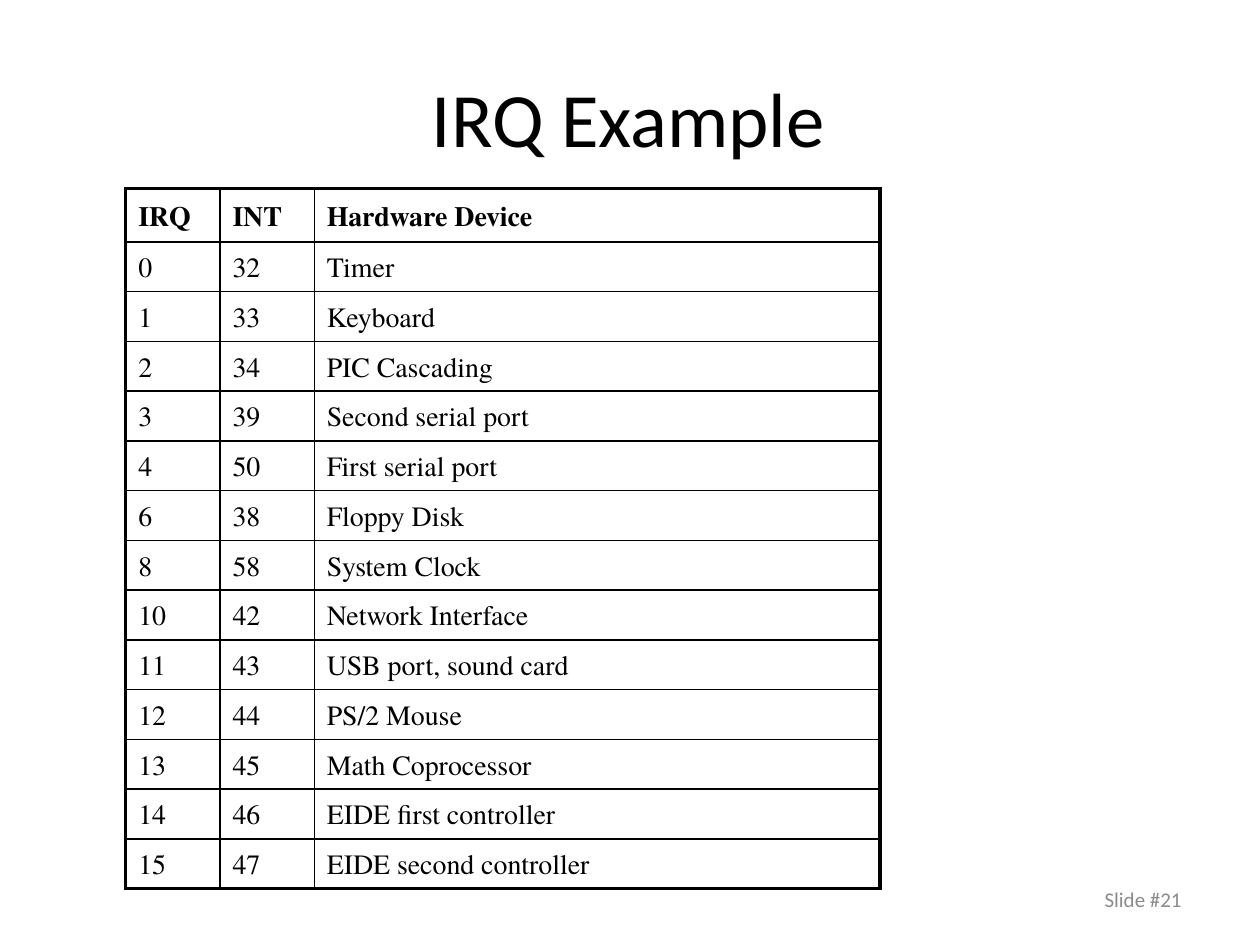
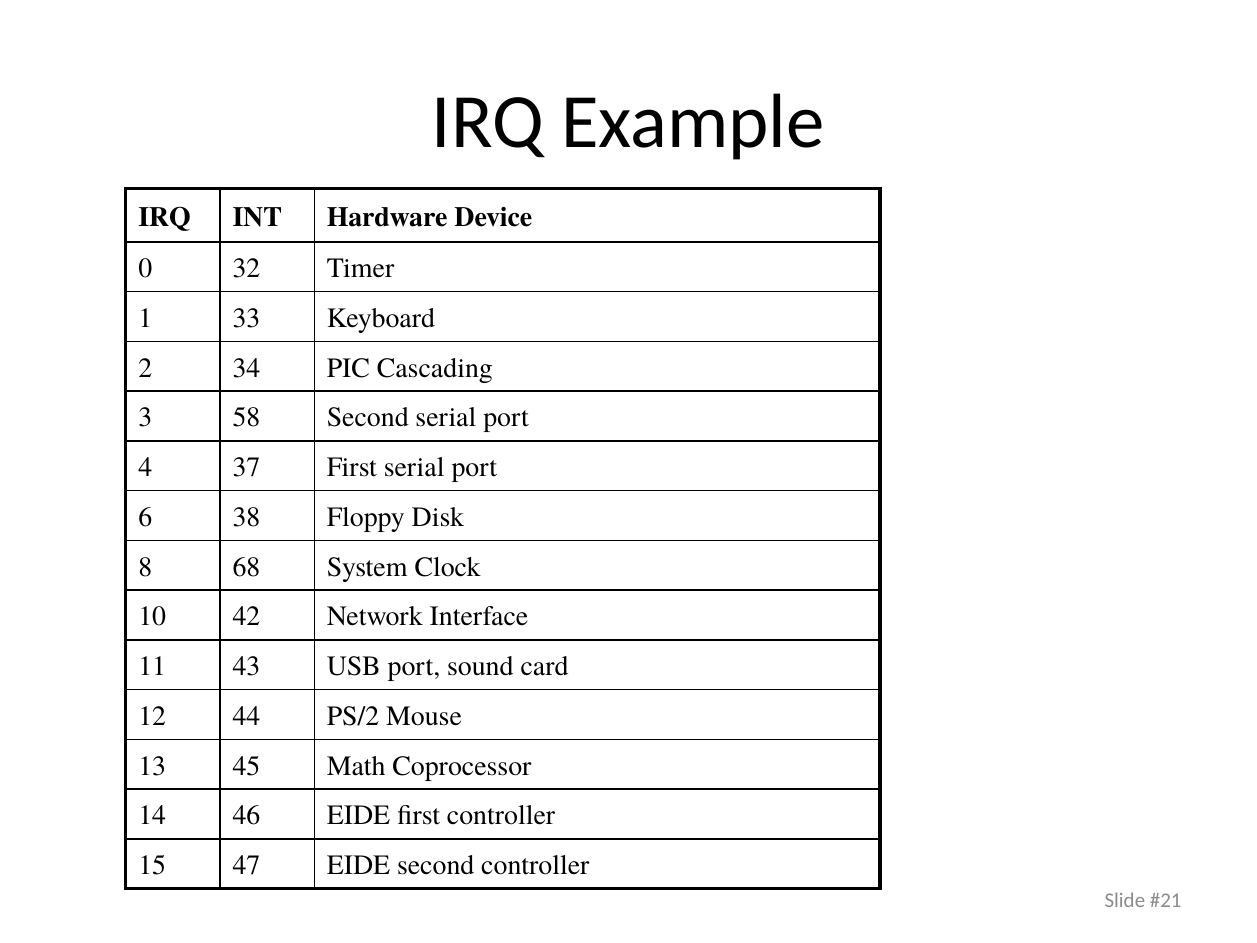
39: 39 -> 58
50: 50 -> 37
58: 58 -> 68
